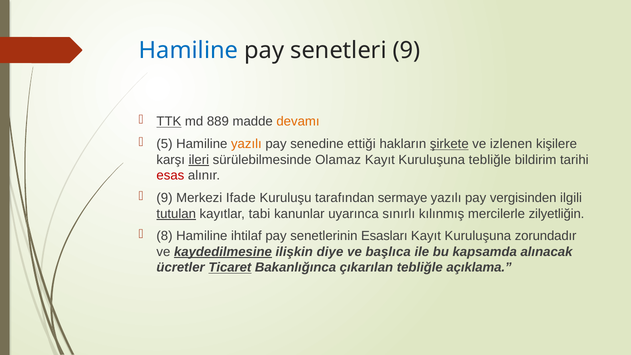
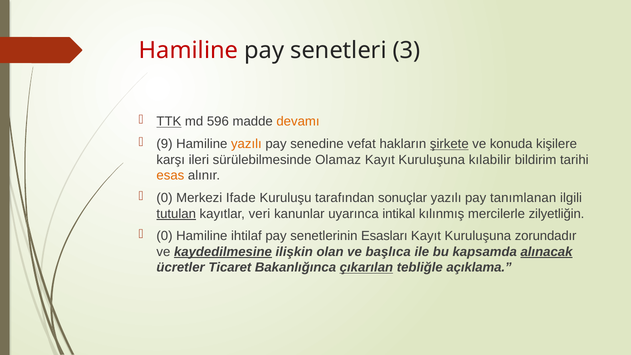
Hamiline at (189, 51) colour: blue -> red
senetleri 9: 9 -> 3
889: 889 -> 596
5: 5 -> 9
ettiği: ettiği -> vefat
izlenen: izlenen -> konuda
ileri underline: present -> none
Kuruluşuna tebliğle: tebliğle -> kılabilir
esas colour: red -> orange
9 at (165, 198): 9 -> 0
sermaye: sermaye -> sonuçlar
vergisinden: vergisinden -> tanımlanan
tabi: tabi -> veri
sınırlı: sınırlı -> intikal
8 at (165, 236): 8 -> 0
diye: diye -> olan
alınacak underline: none -> present
Ticaret underline: present -> none
çıkarılan underline: none -> present
